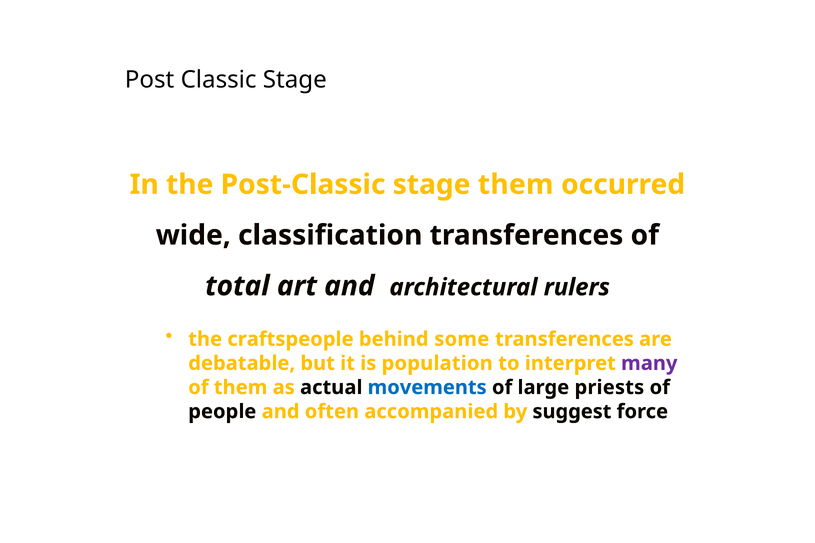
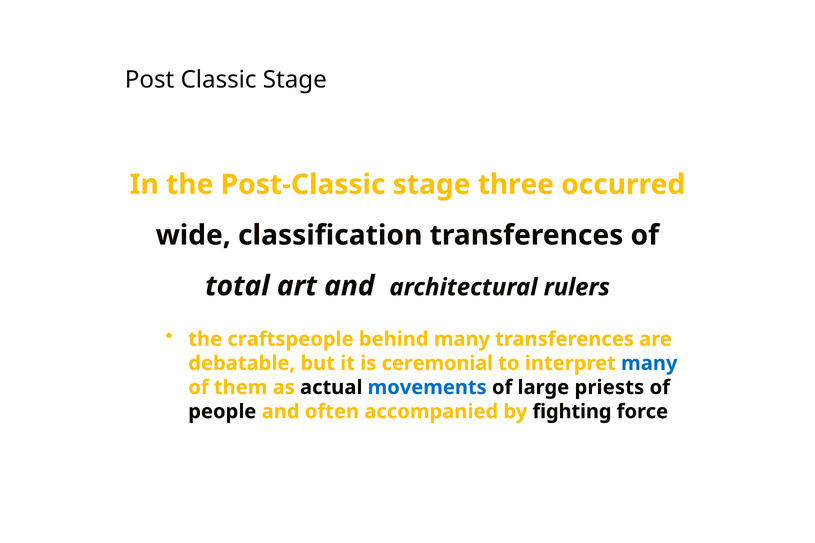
stage them: them -> three
behind some: some -> many
population: population -> ceremonial
many at (649, 364) colour: purple -> blue
suggest: suggest -> fighting
